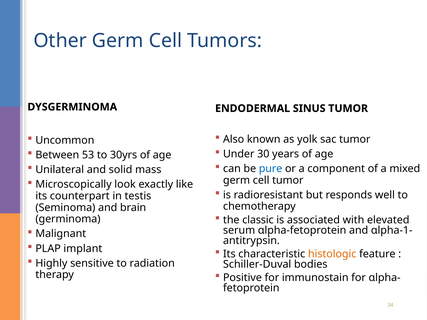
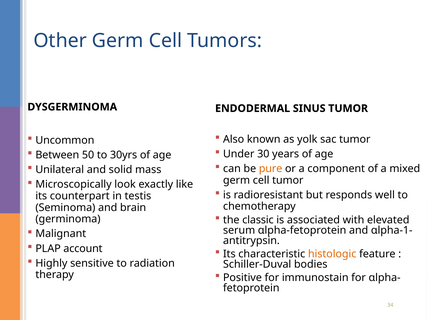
53: 53 -> 50
pure colour: blue -> orange
implant: implant -> account
